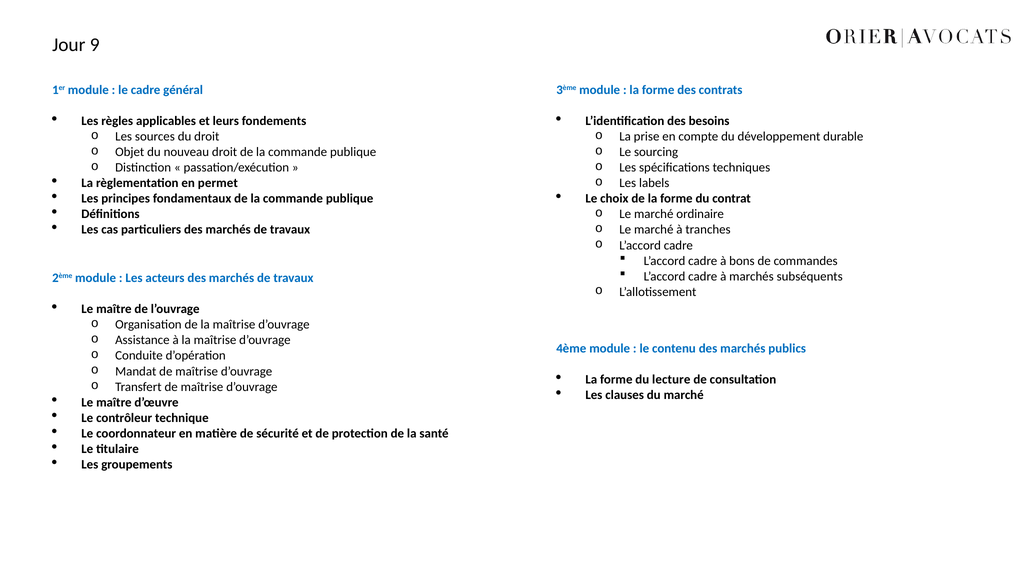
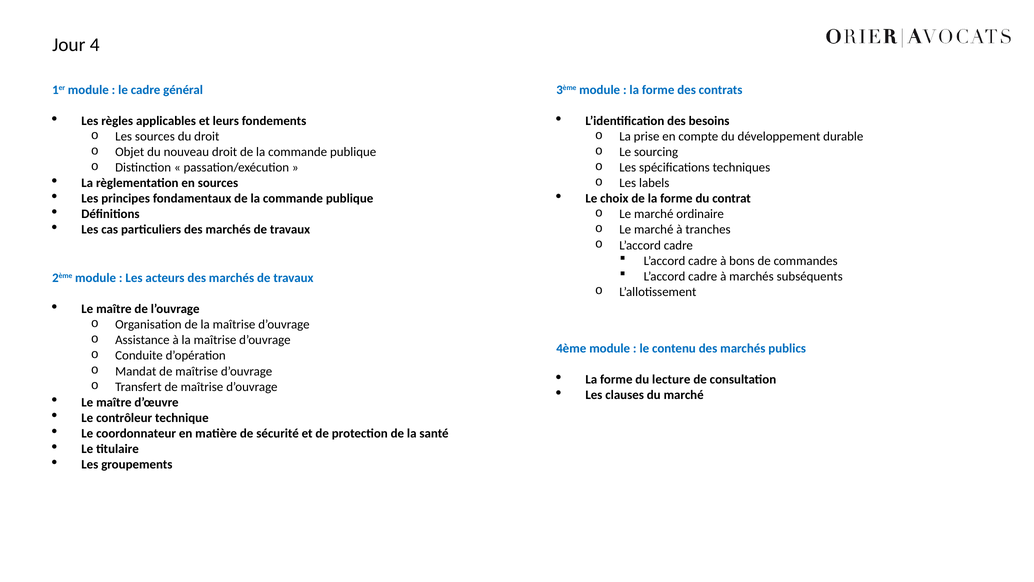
9: 9 -> 4
en permet: permet -> sources
